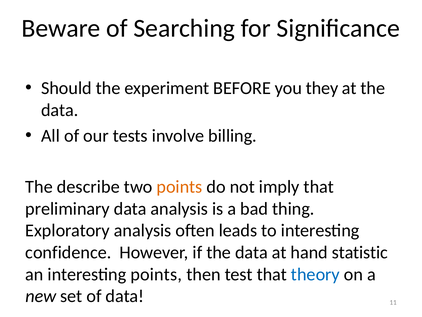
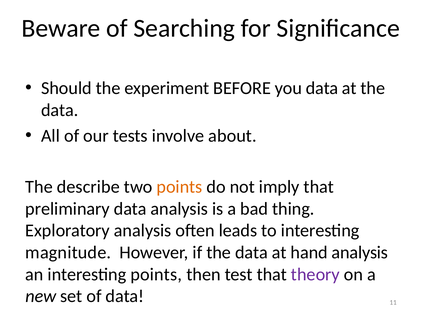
you they: they -> data
billing: billing -> about
confidence: confidence -> magnitude
hand statistic: statistic -> analysis
theory colour: blue -> purple
